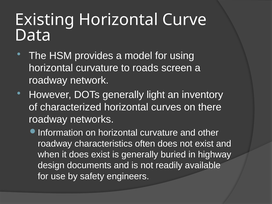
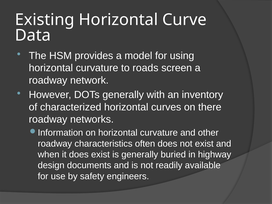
light: light -> with
